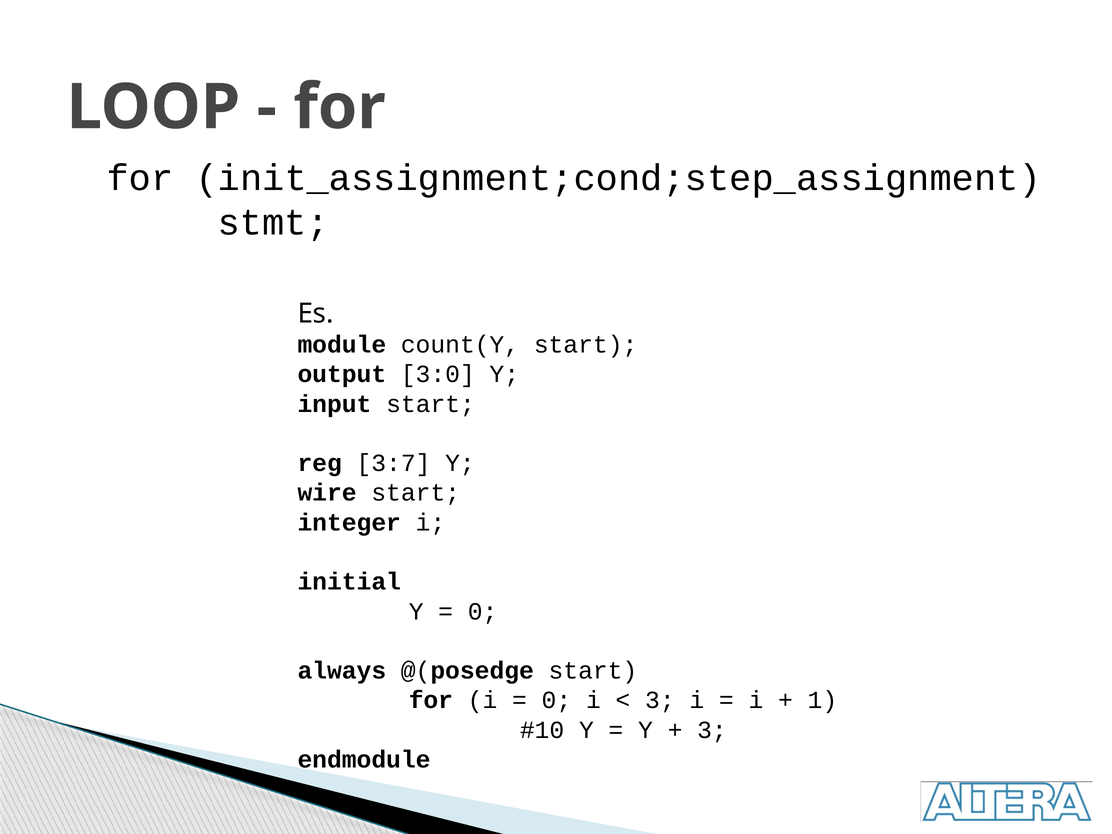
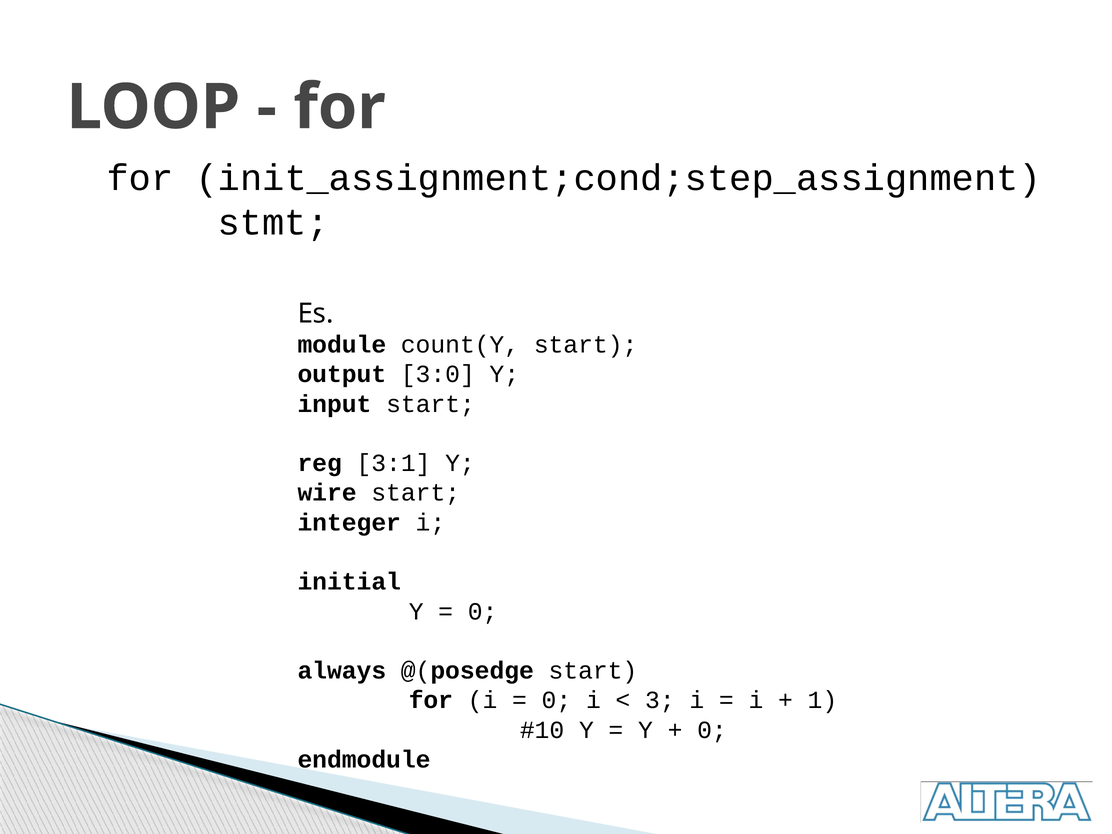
3:7: 3:7 -> 3:1
3 at (712, 730): 3 -> 0
